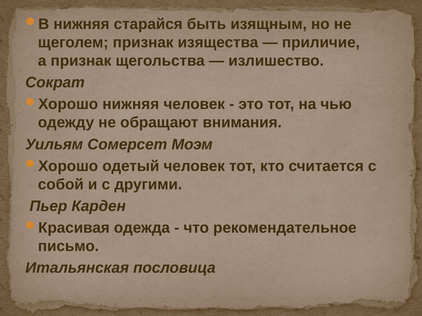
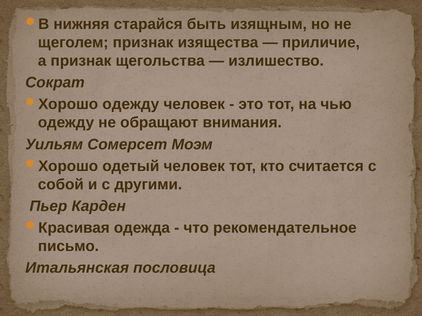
нижняя at (131, 104): нижняя -> одежду
